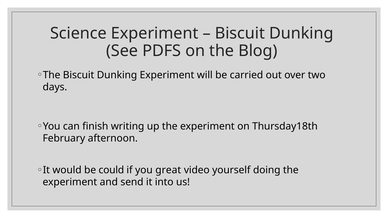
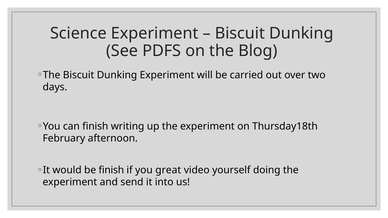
be could: could -> finish
